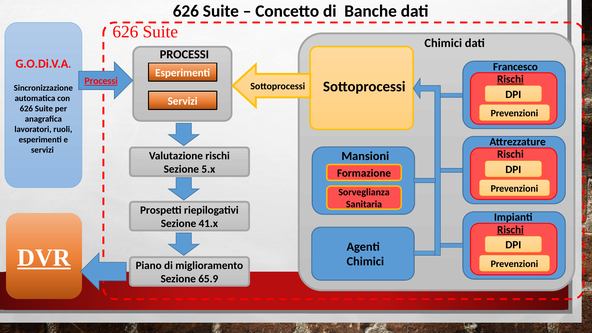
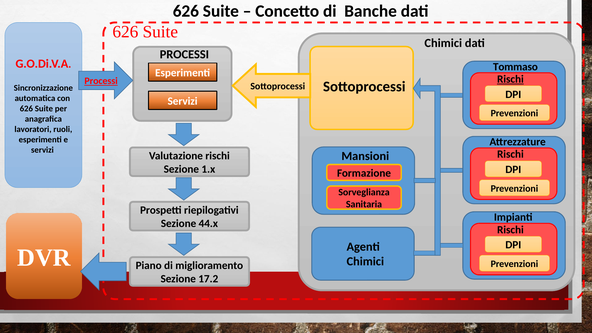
Francesco: Francesco -> Tommaso
5.x: 5.x -> 1.x
41.x: 41.x -> 44.x
Rischi at (510, 230) underline: present -> none
DVR underline: present -> none
65.9: 65.9 -> 17.2
